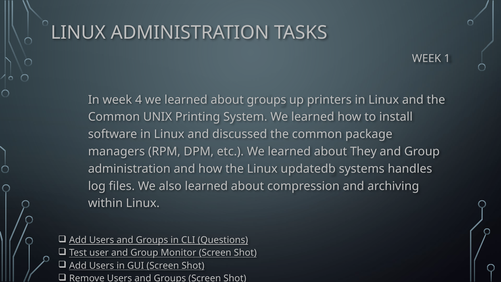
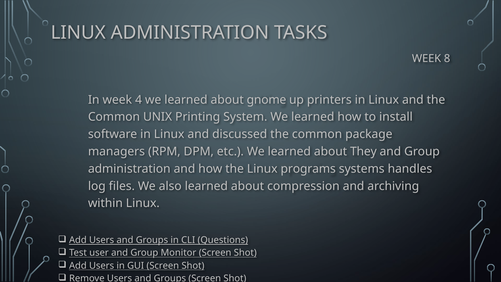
1: 1 -> 8
about groups: groups -> gnome
updatedb: updatedb -> programs
